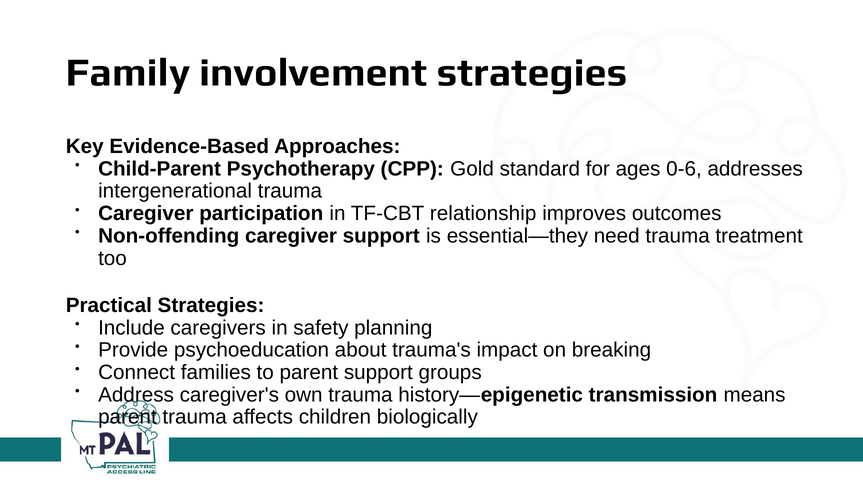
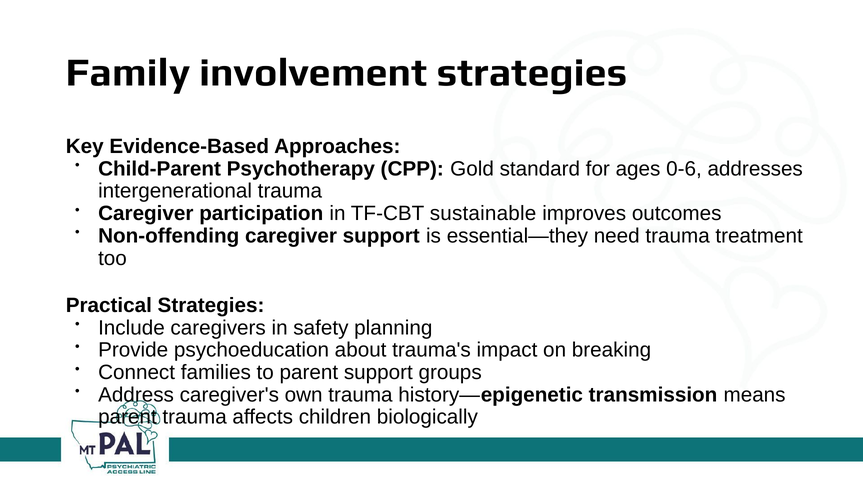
relationship: relationship -> sustainable
